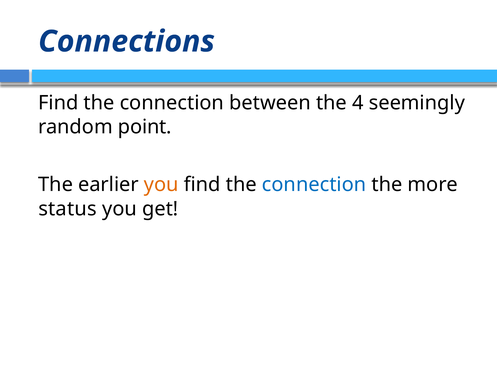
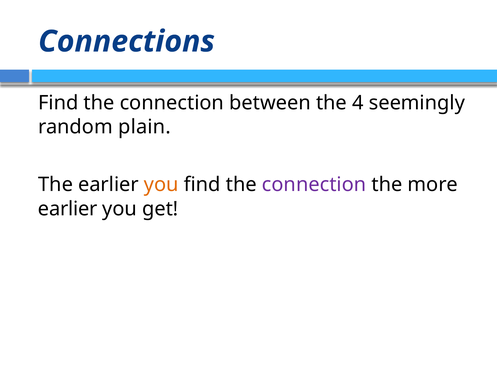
point: point -> plain
connection at (314, 185) colour: blue -> purple
status at (67, 209): status -> earlier
